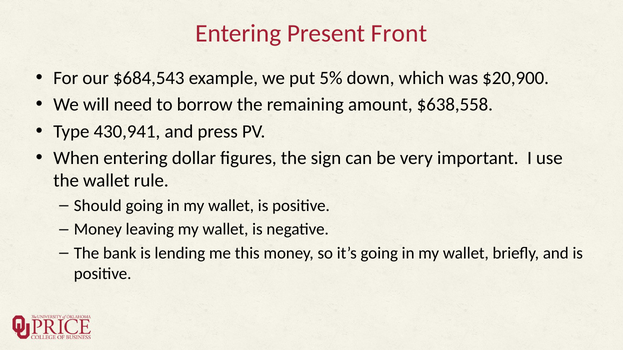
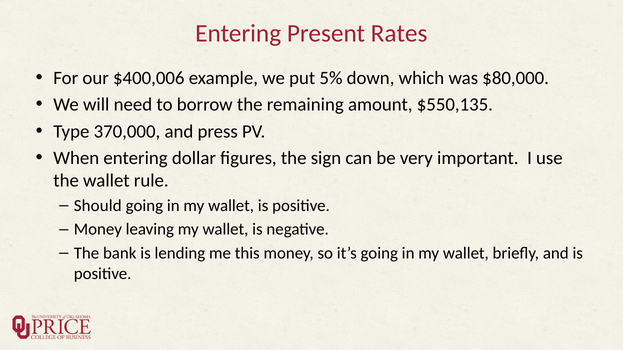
Front: Front -> Rates
$684,543: $684,543 -> $400,006
$20,900: $20,900 -> $80,000
$638,558: $638,558 -> $550,135
430,941: 430,941 -> 370,000
